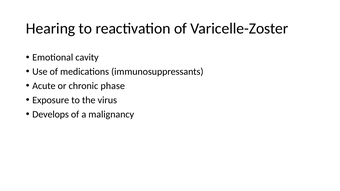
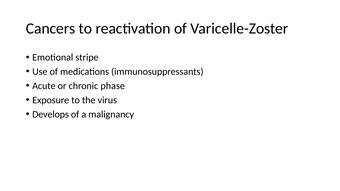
Hearing: Hearing -> Cancers
cavity: cavity -> stripe
